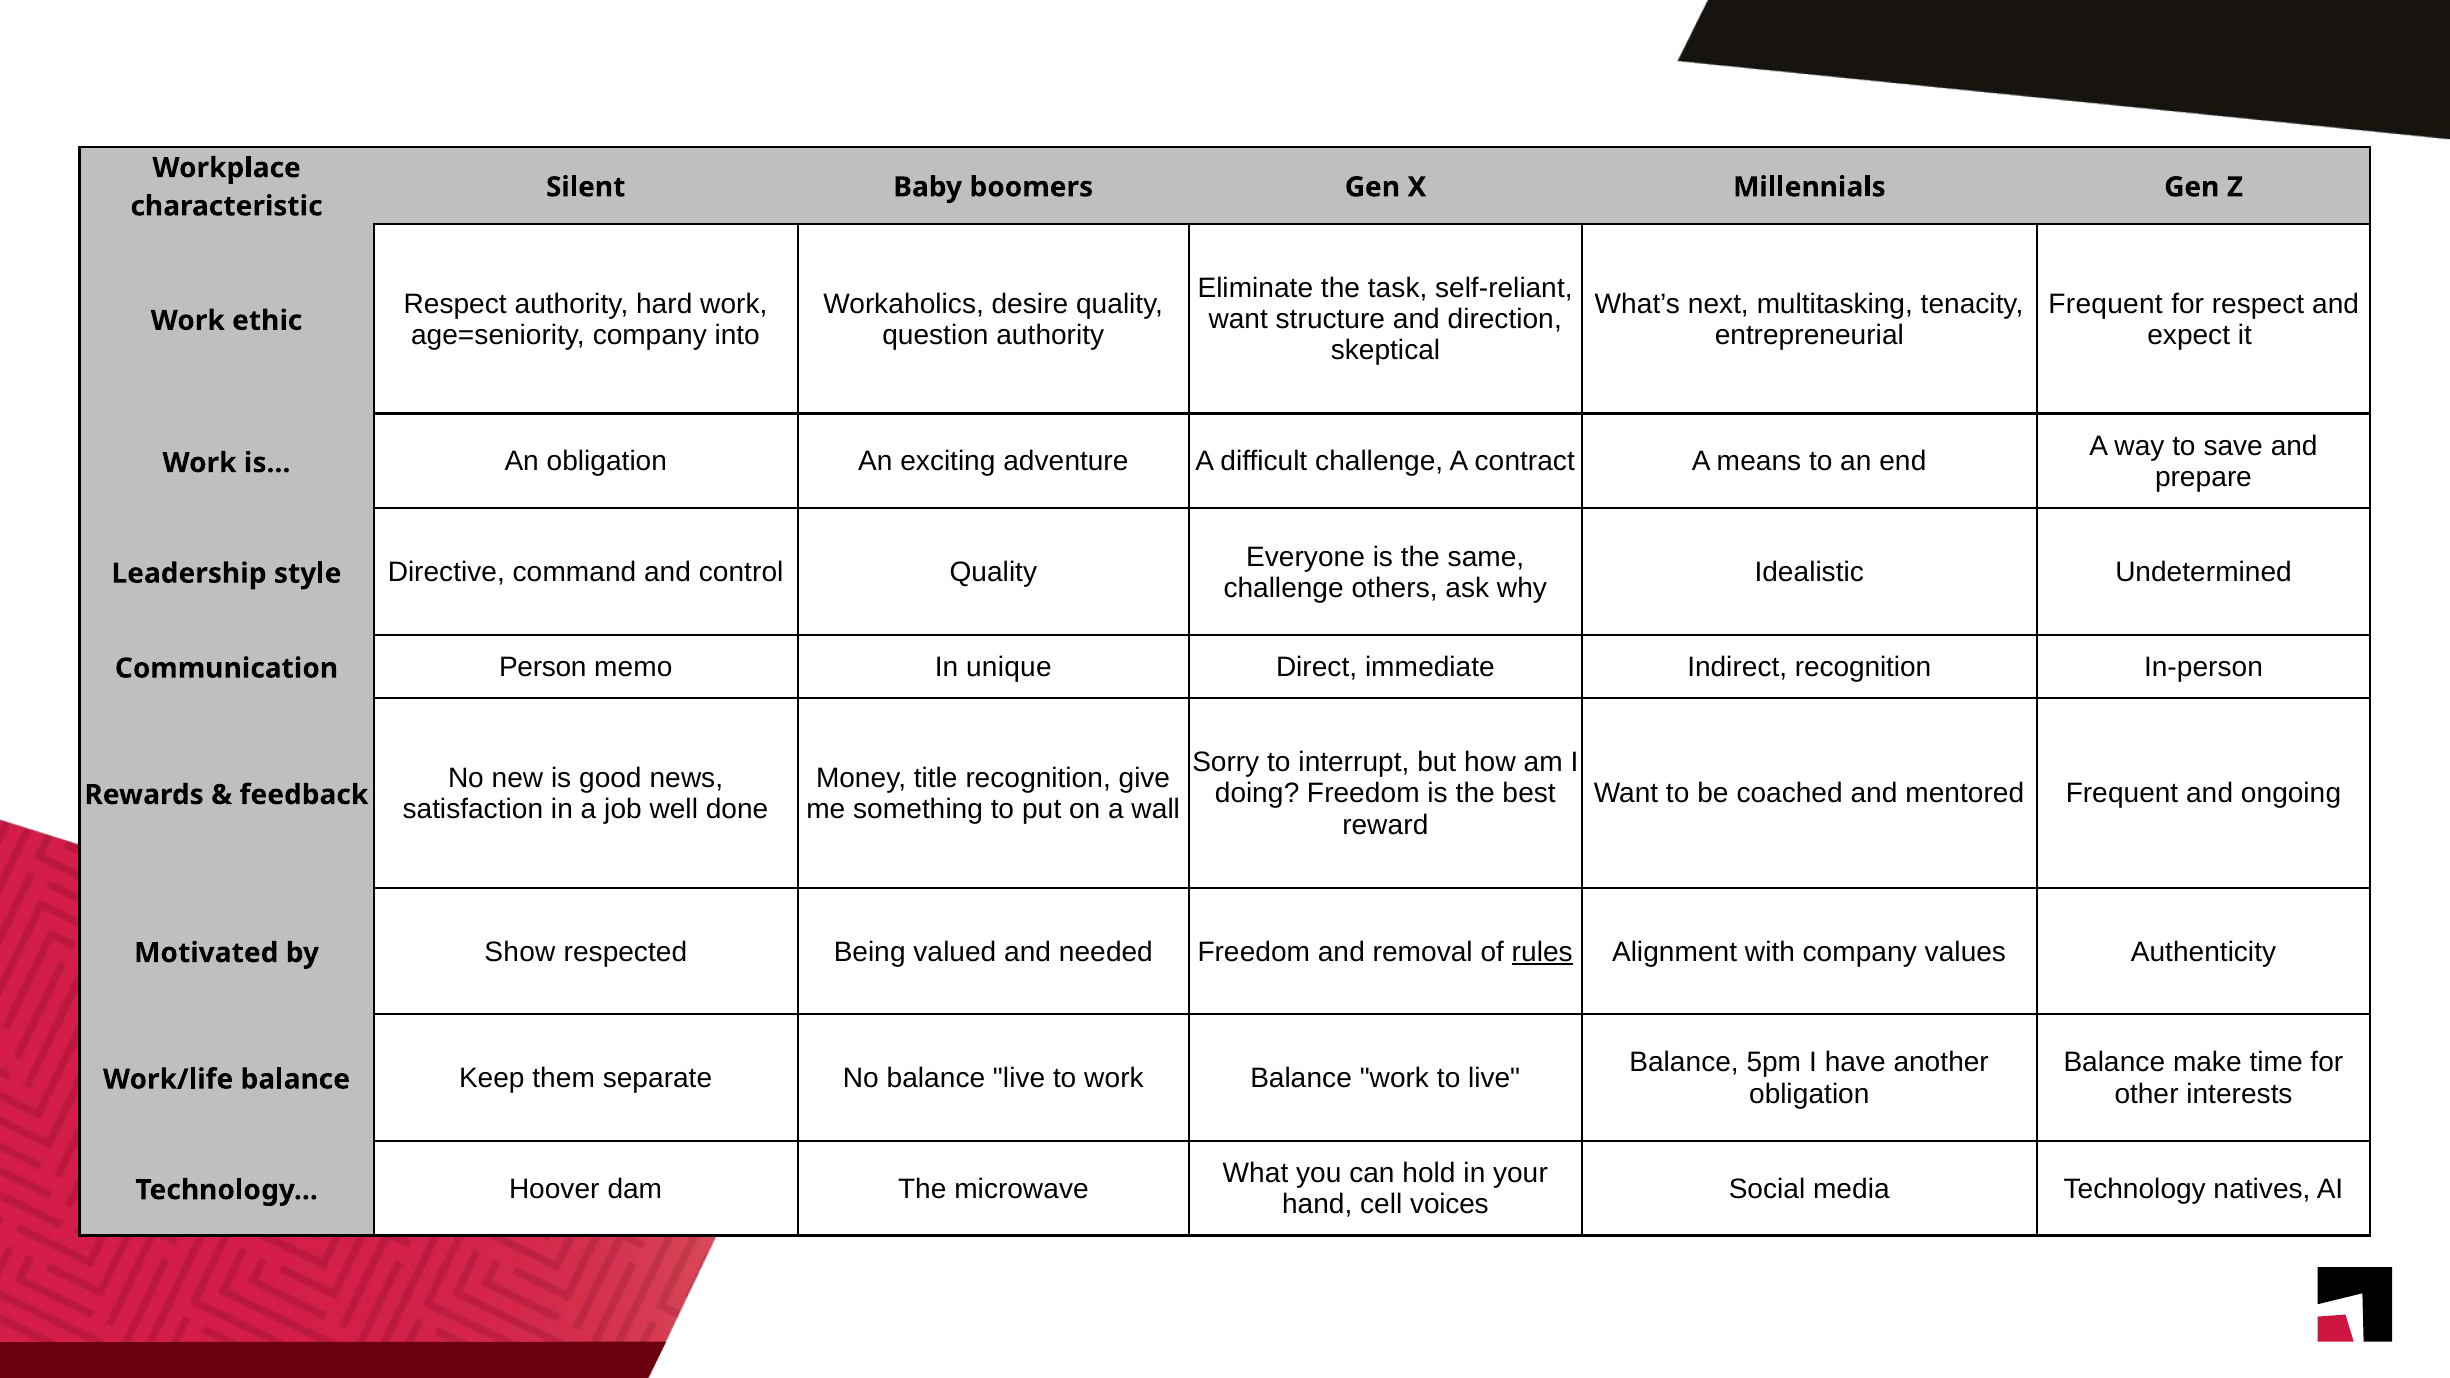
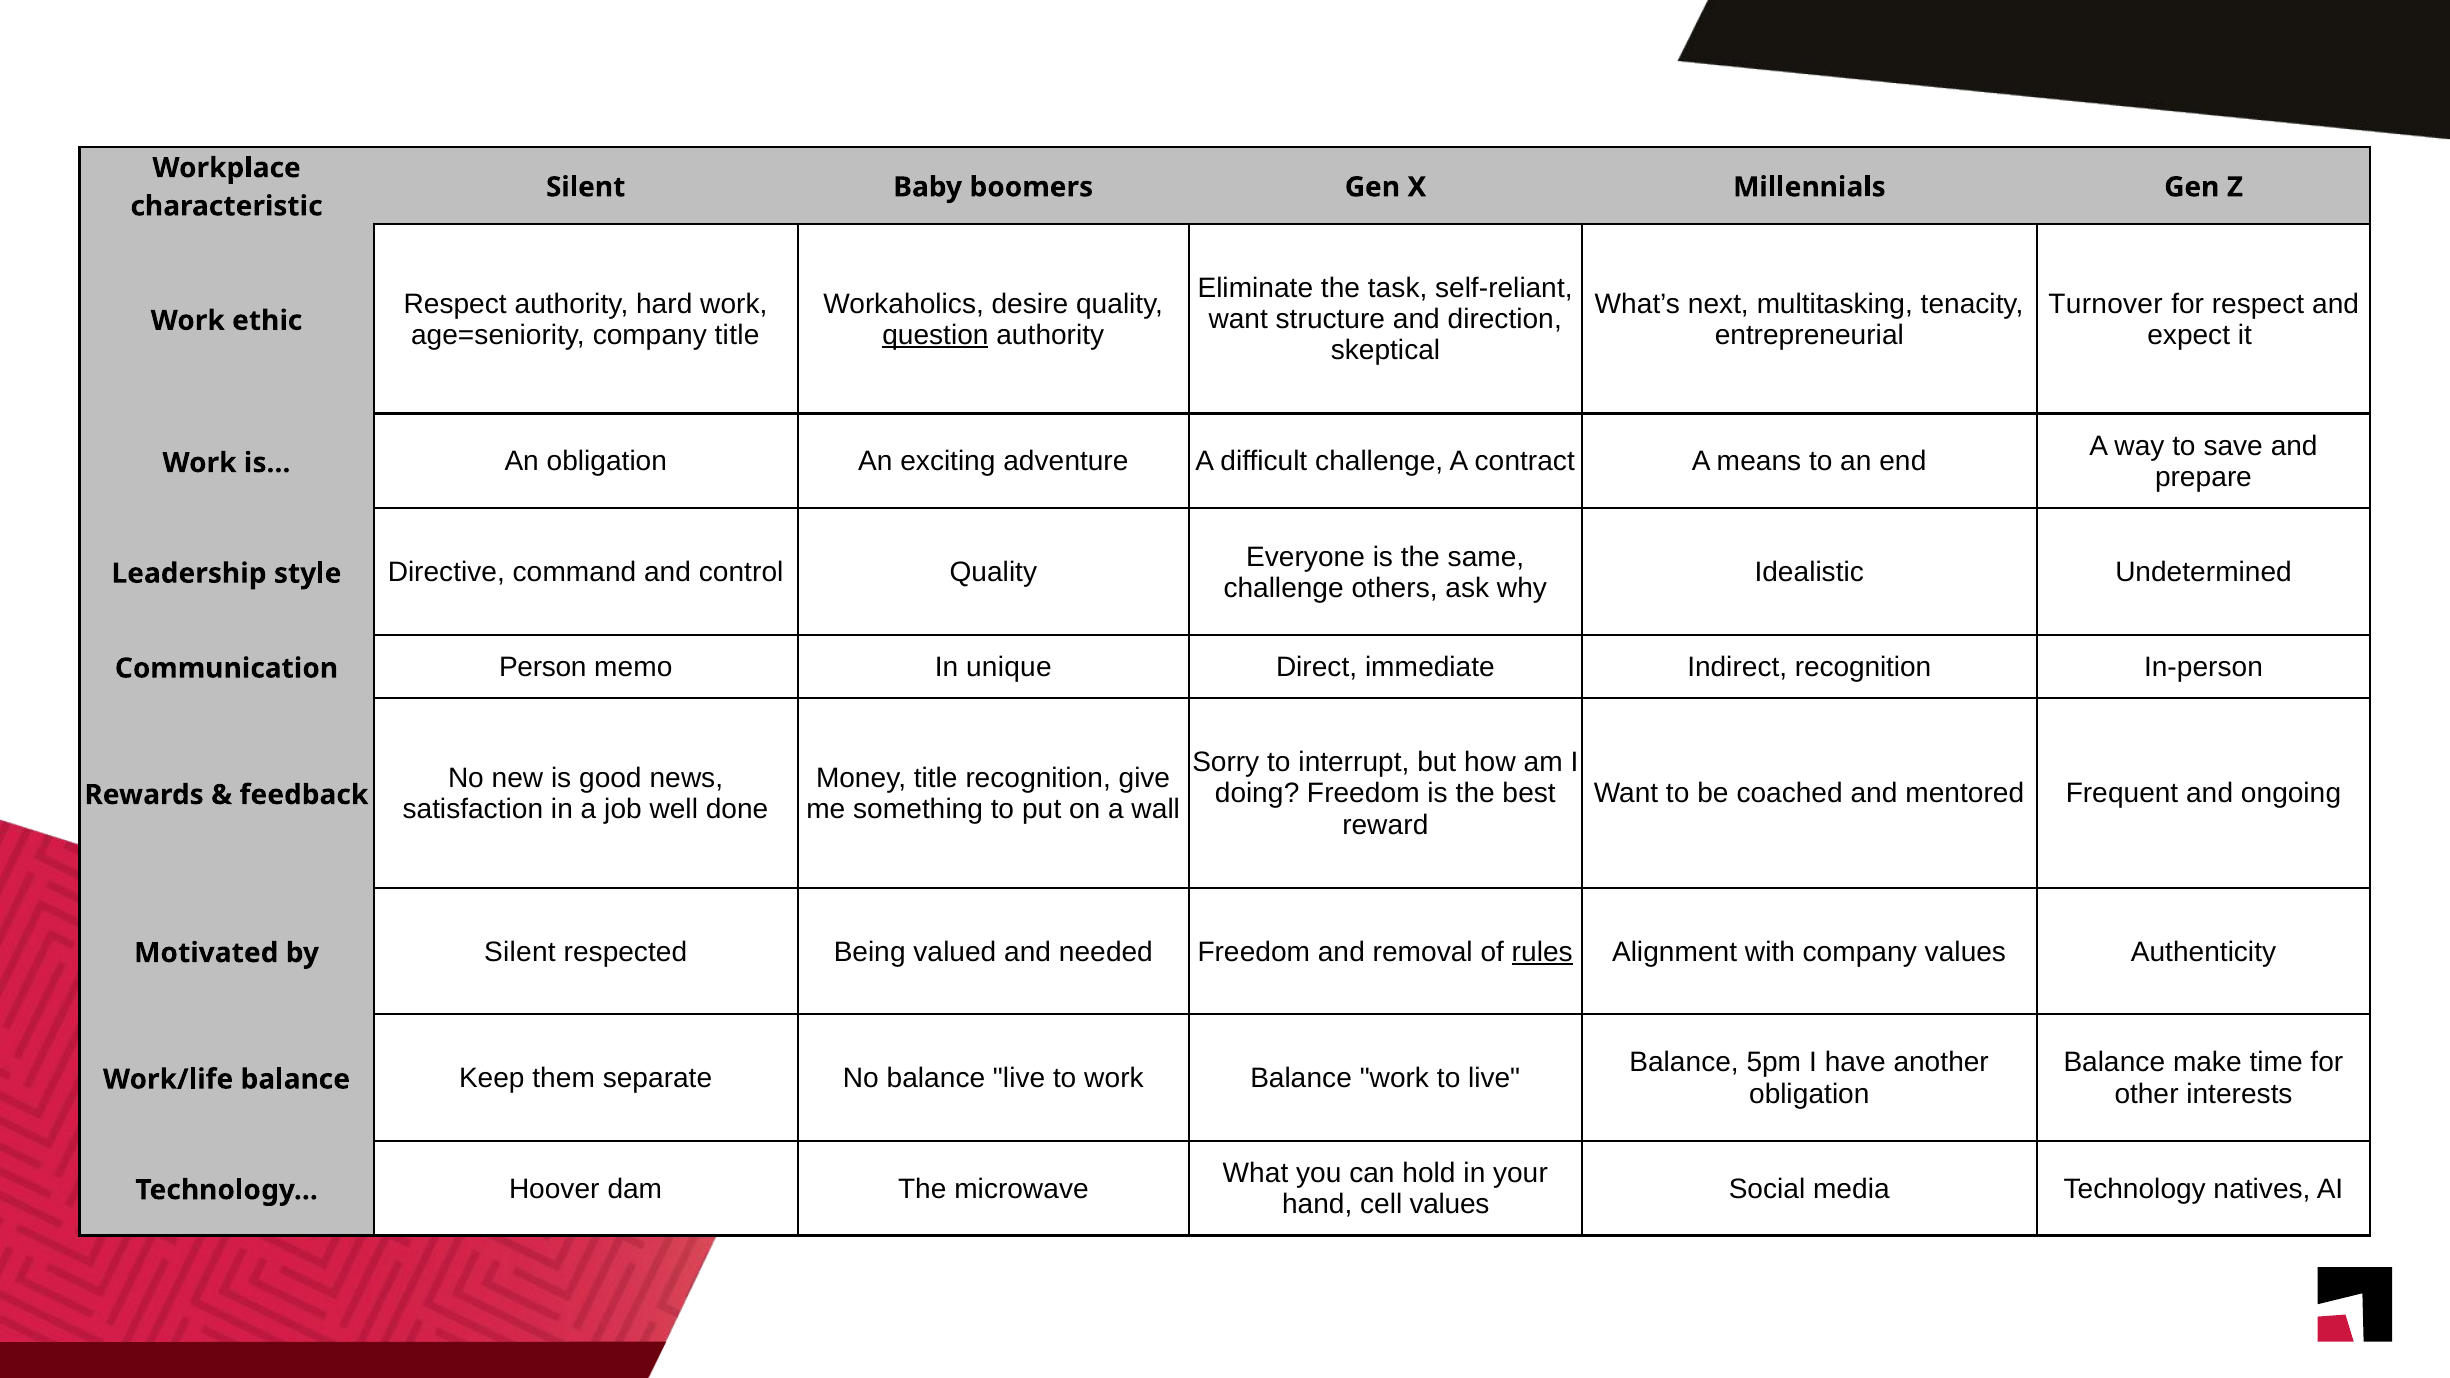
Frequent at (2106, 304): Frequent -> Turnover
company into: into -> title
question underline: none -> present
by Show: Show -> Silent
cell voices: voices -> values
